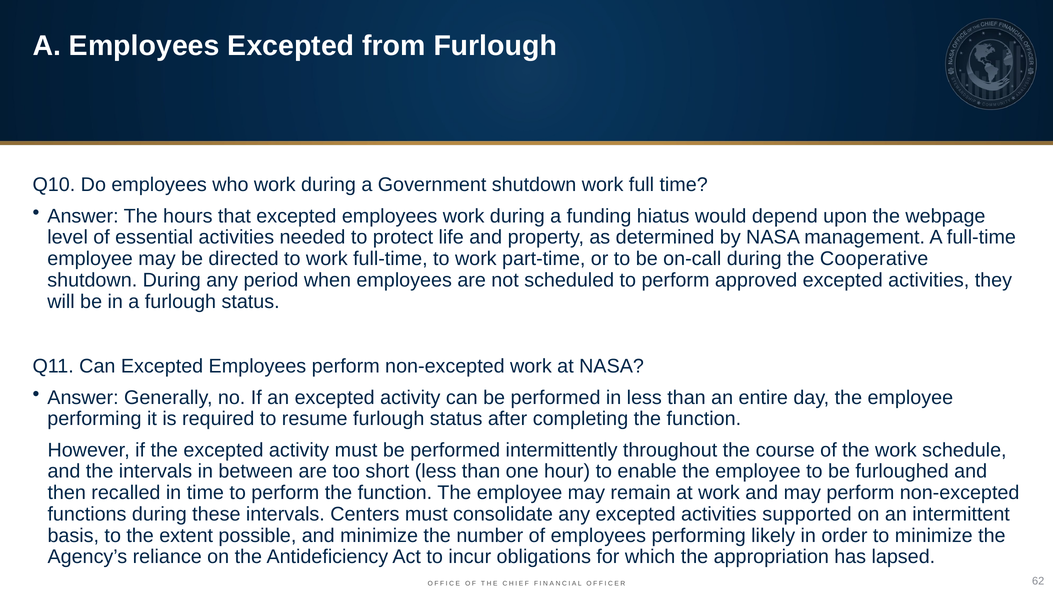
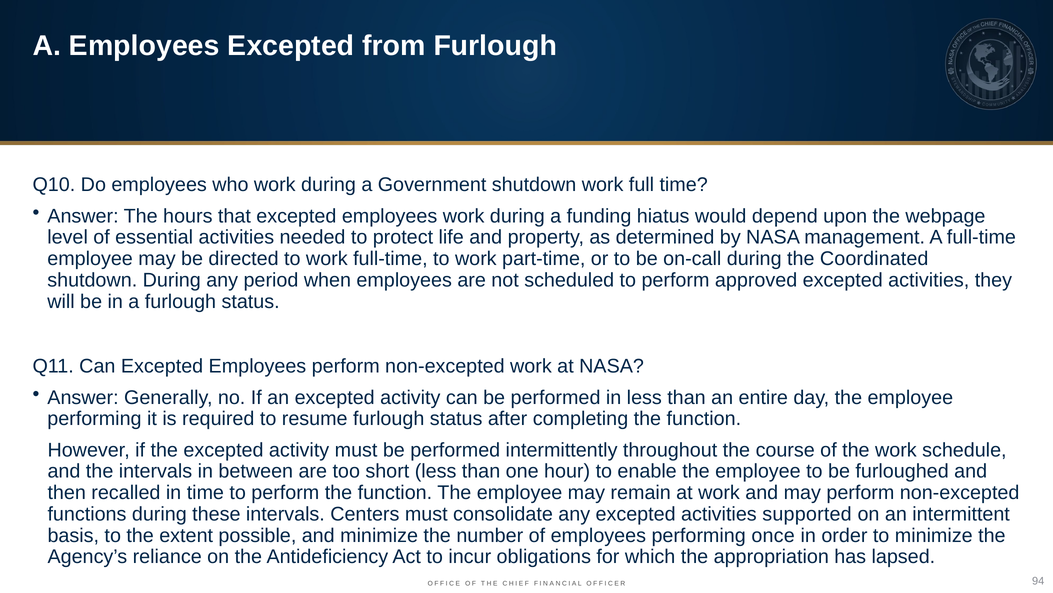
Cooperative: Cooperative -> Coordinated
likely: likely -> once
62: 62 -> 94
